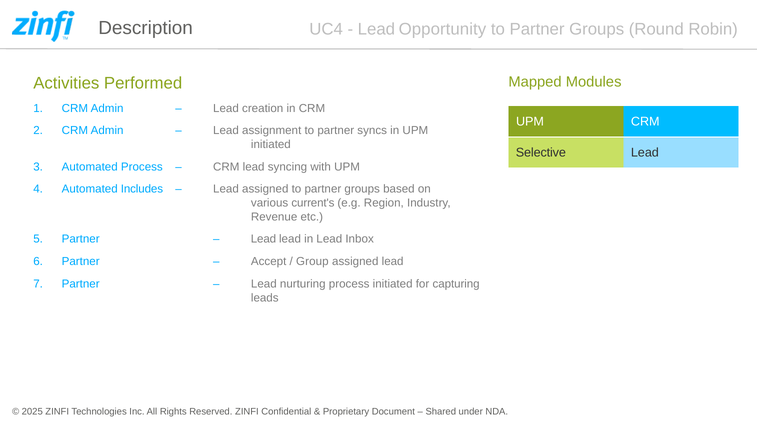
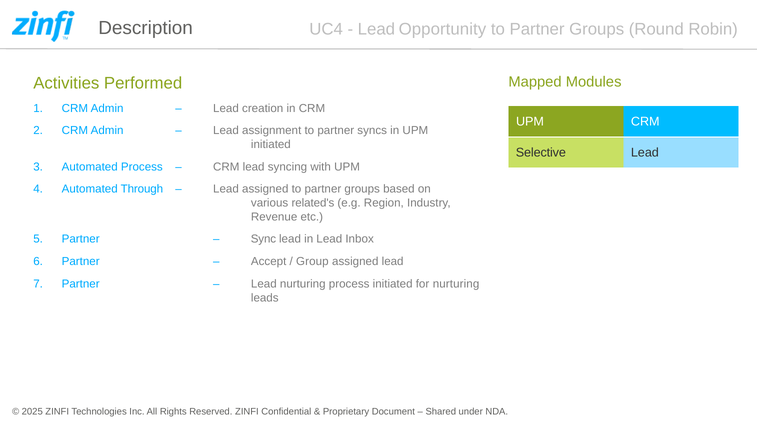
Includes: Includes -> Through
current's: current's -> related's
Lead at (263, 239): Lead -> Sync
for capturing: capturing -> nurturing
